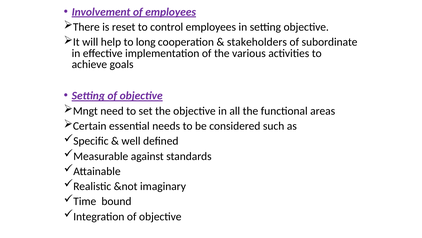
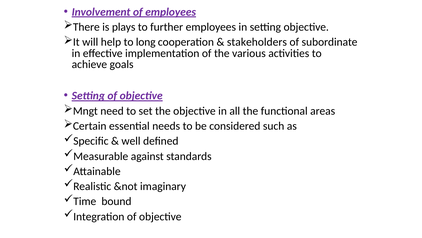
reset: reset -> plays
control: control -> further
